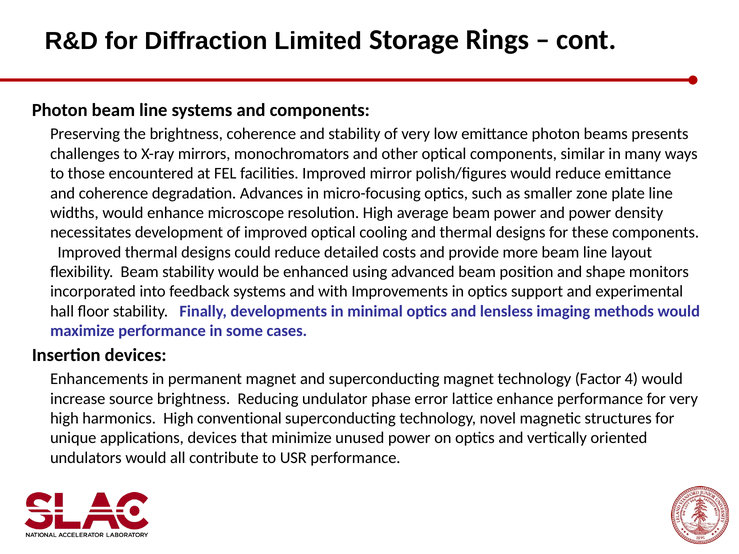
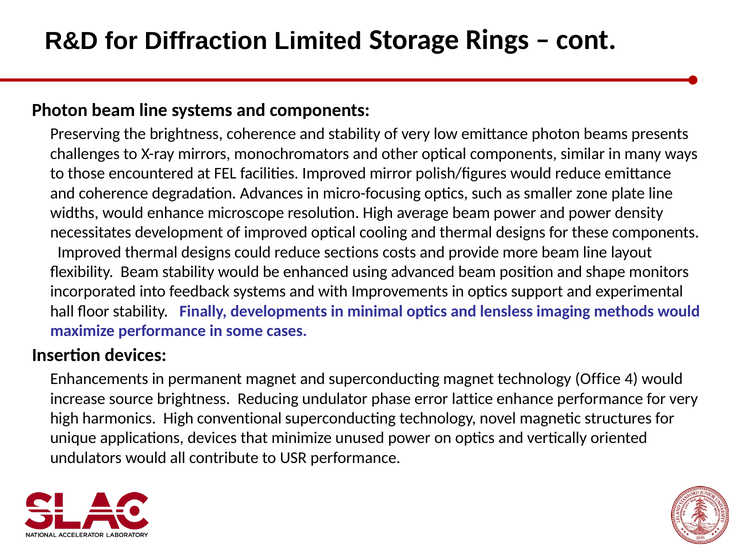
detailed: detailed -> sections
Factor: Factor -> Office
